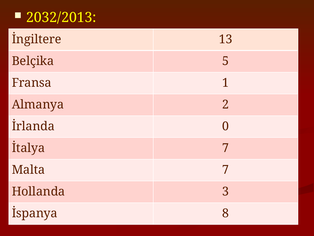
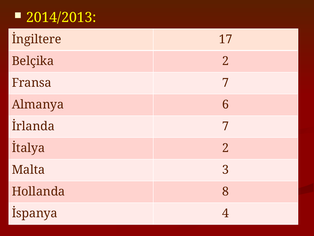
2032/2013: 2032/2013 -> 2014/2013
13: 13 -> 17
Belçika 5: 5 -> 2
Fransa 1: 1 -> 7
2: 2 -> 6
İrlanda 0: 0 -> 7
İtalya 7: 7 -> 2
Malta 7: 7 -> 3
3: 3 -> 8
8: 8 -> 4
